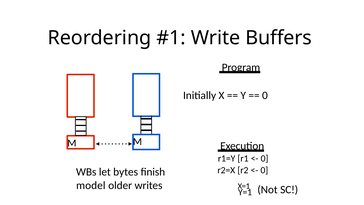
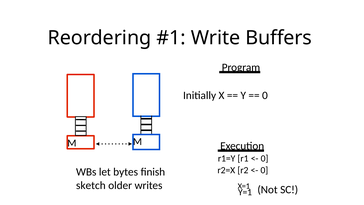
model: model -> sketch
